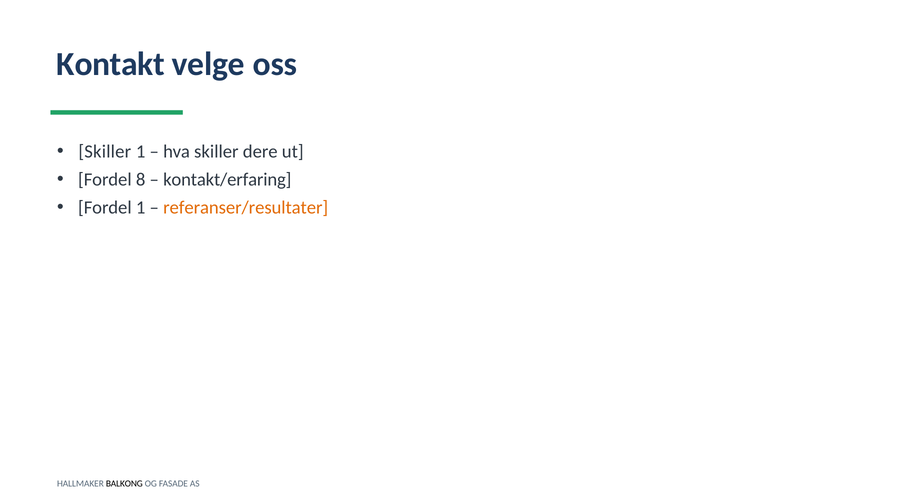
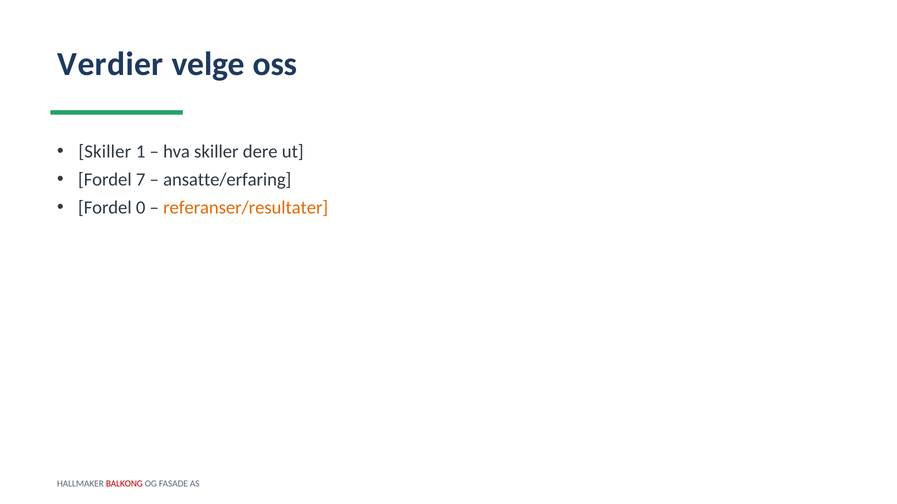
Kontakt: Kontakt -> Verdier
8: 8 -> 7
kontakt/erfaring: kontakt/erfaring -> ansatte/erfaring
Fordel 1: 1 -> 0
BALKONG colour: black -> red
